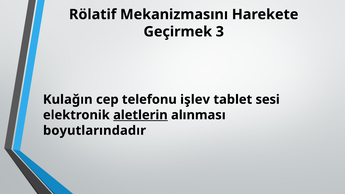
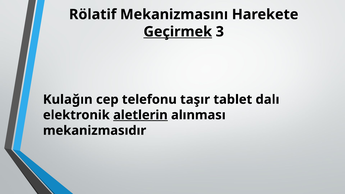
Geçirmek underline: none -> present
işlev: işlev -> taşır
sesi: sesi -> dalı
boyutlarındadır: boyutlarındadır -> mekanizmasıdır
